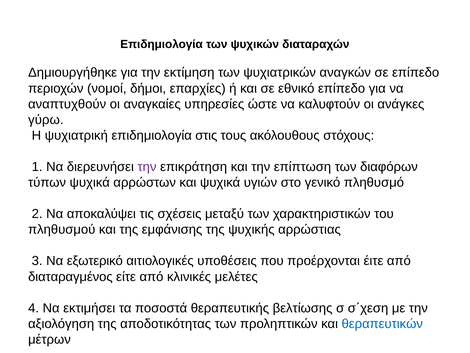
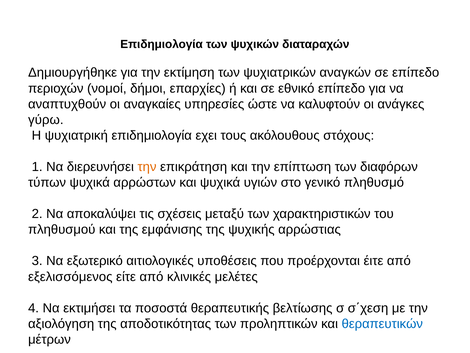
στις: στις -> εχει
την at (147, 167) colour: purple -> orange
διαταραγμένος: διαταραγμένος -> εξελισσόμενος
